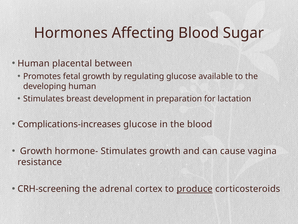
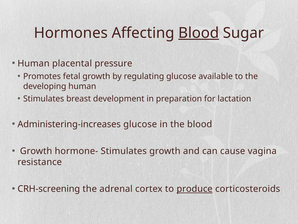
Blood at (199, 33) underline: none -> present
between: between -> pressure
Complications-increases: Complications-increases -> Administering-increases
